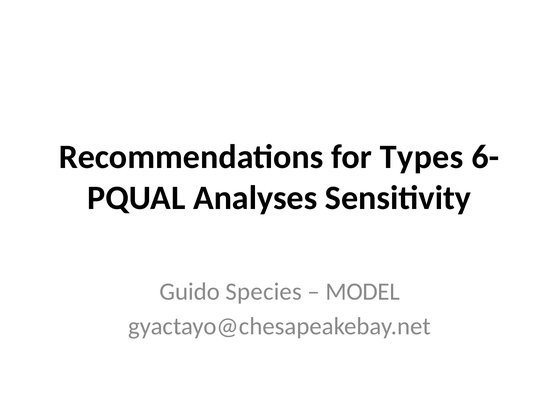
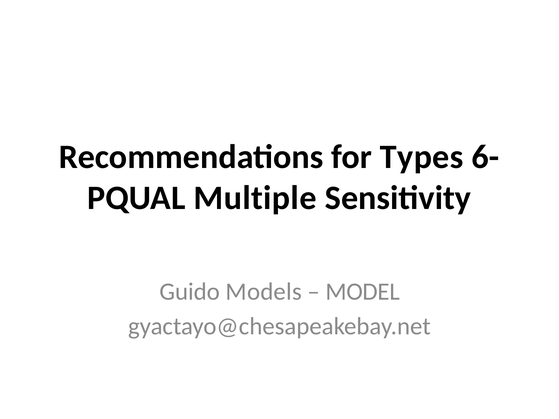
Analyses: Analyses -> Multiple
Species: Species -> Models
